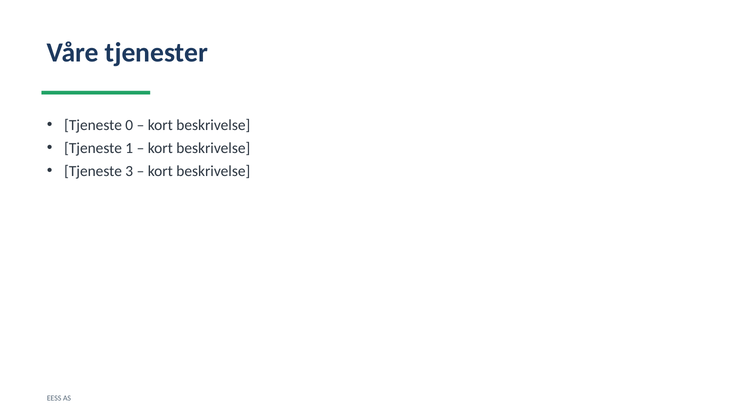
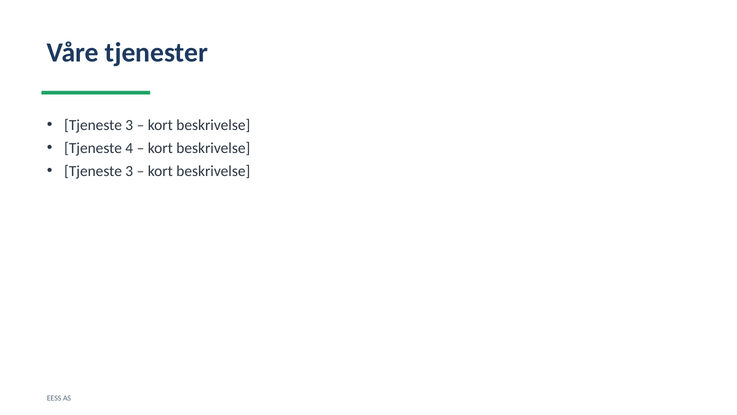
0 at (129, 125): 0 -> 3
1: 1 -> 4
